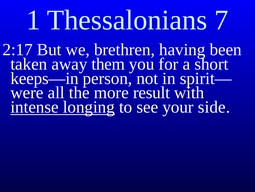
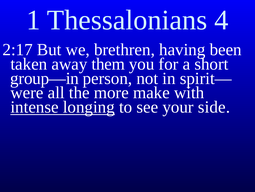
7: 7 -> 4
keeps—in: keeps—in -> group—in
result: result -> make
